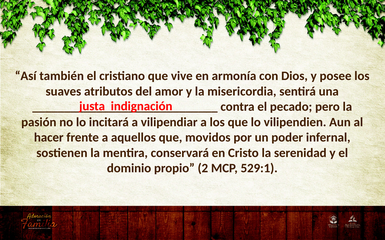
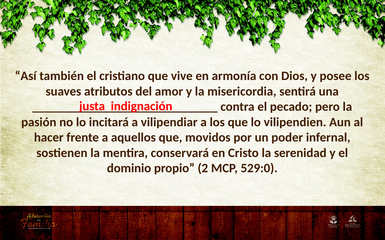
529:1: 529:1 -> 529:0
